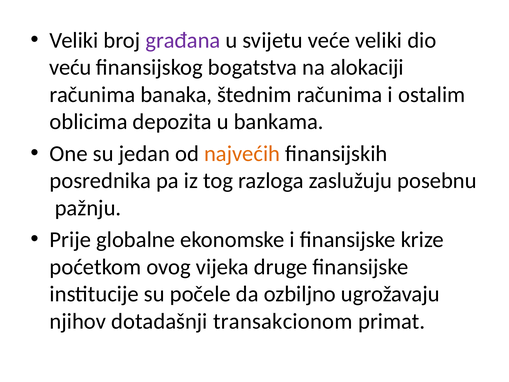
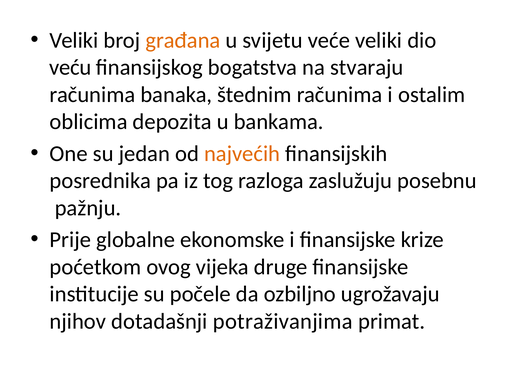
građana colour: purple -> orange
alokaciji: alokaciji -> stvaraju
transakcionom: transakcionom -> potraživanjima
